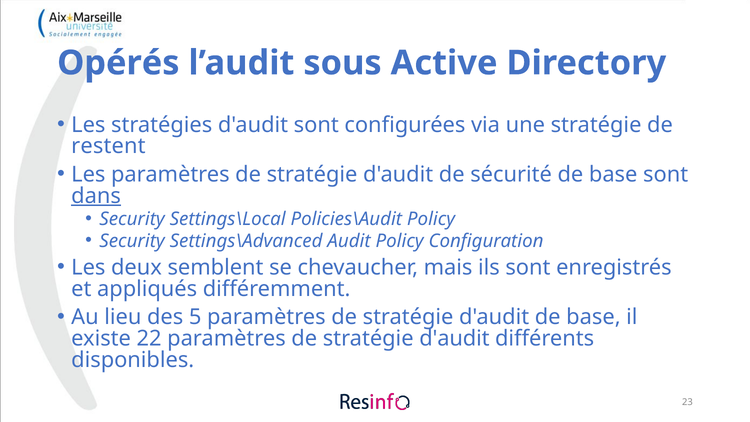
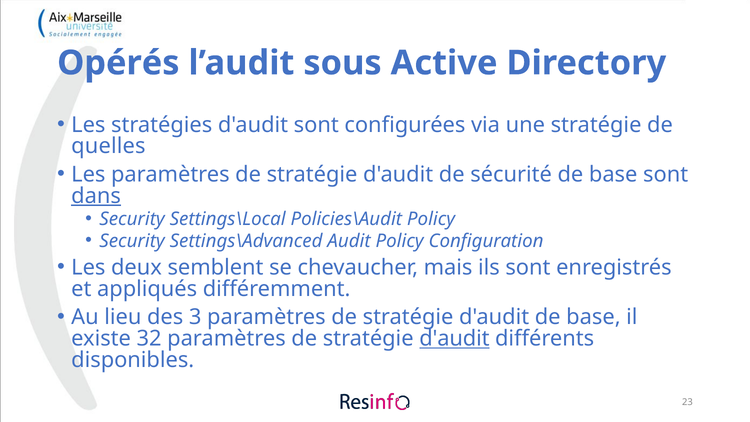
restent: restent -> quelles
5: 5 -> 3
22: 22 -> 32
d'audit at (454, 338) underline: none -> present
